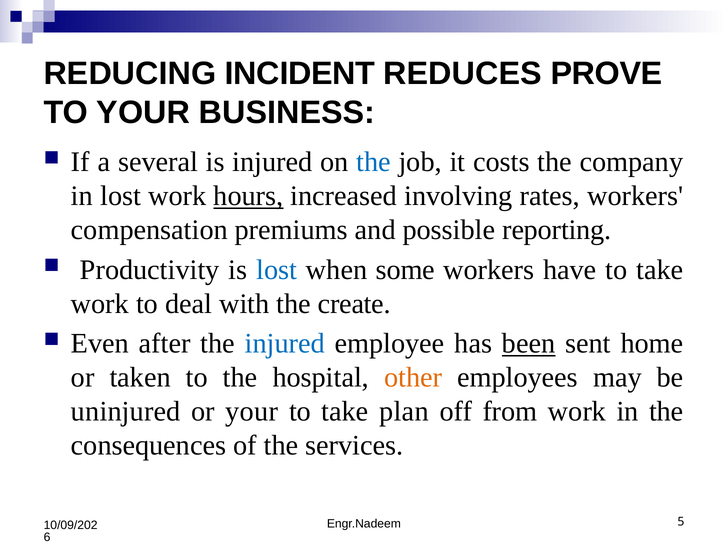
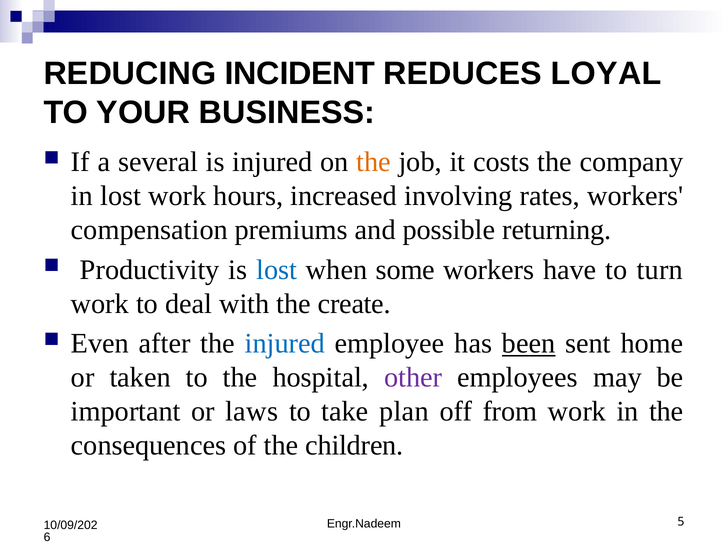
PROVE: PROVE -> LOYAL
the at (374, 162) colour: blue -> orange
hours underline: present -> none
reporting: reporting -> returning
have to take: take -> turn
other colour: orange -> purple
uninjured: uninjured -> important
or your: your -> laws
services: services -> children
